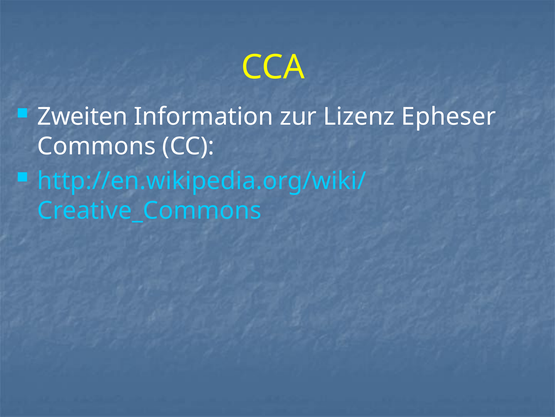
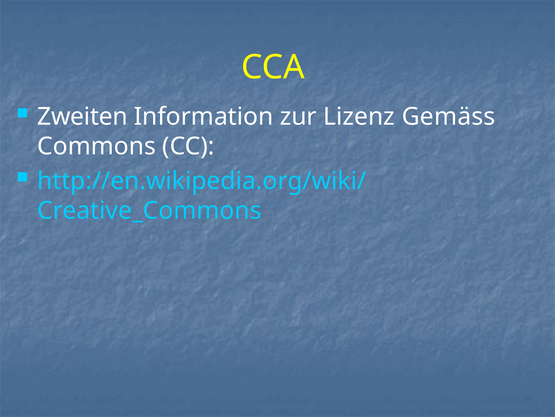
Epheser: Epheser -> Gemäss
